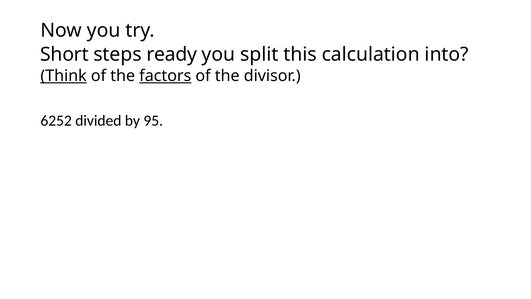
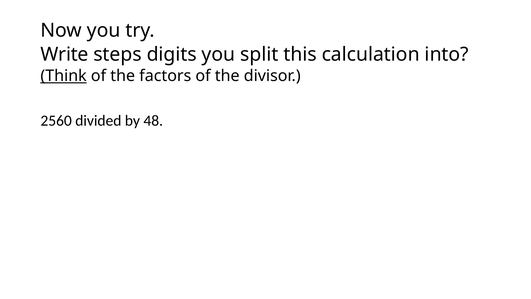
Short: Short -> Write
ready: ready -> digits
factors underline: present -> none
6252: 6252 -> 2560
95: 95 -> 48
